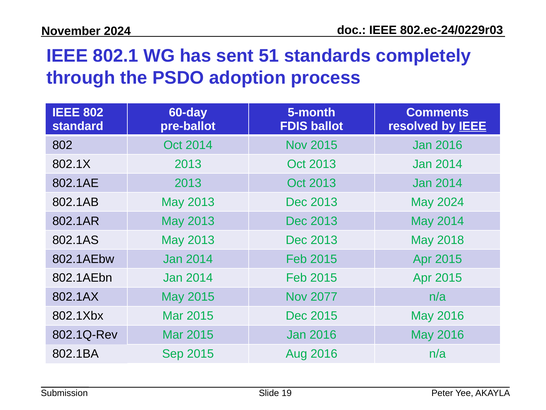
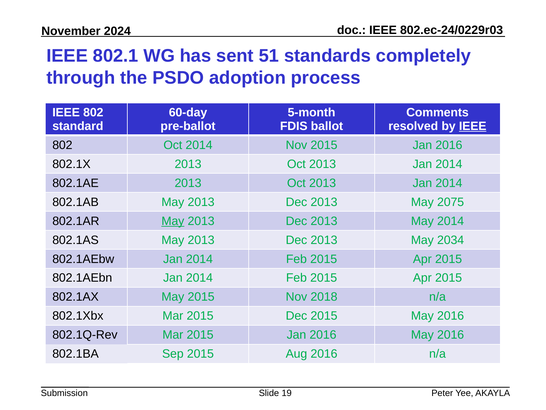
May 2024: 2024 -> 2075
May at (173, 221) underline: none -> present
2018: 2018 -> 2034
2077: 2077 -> 2018
